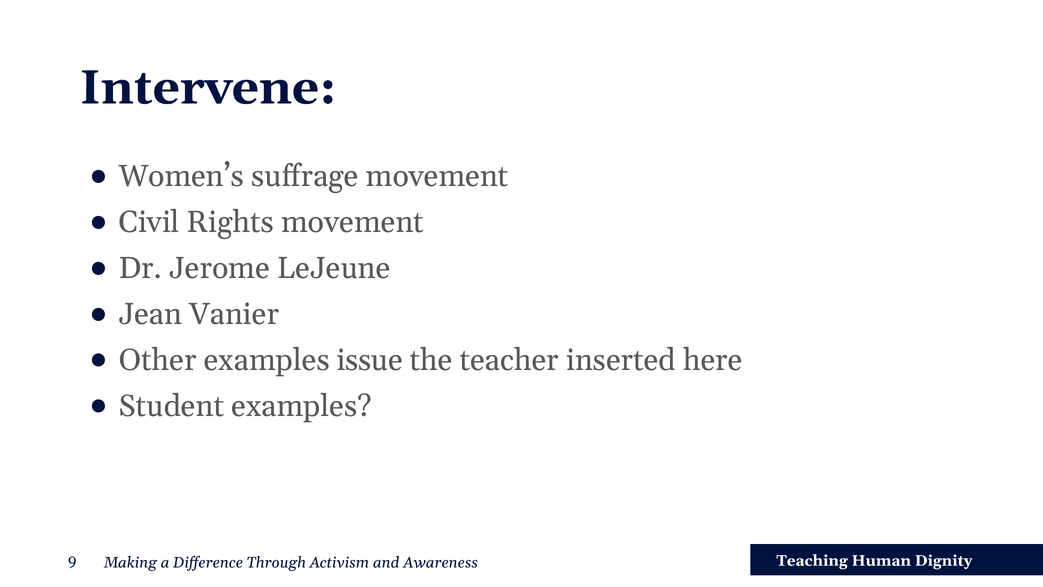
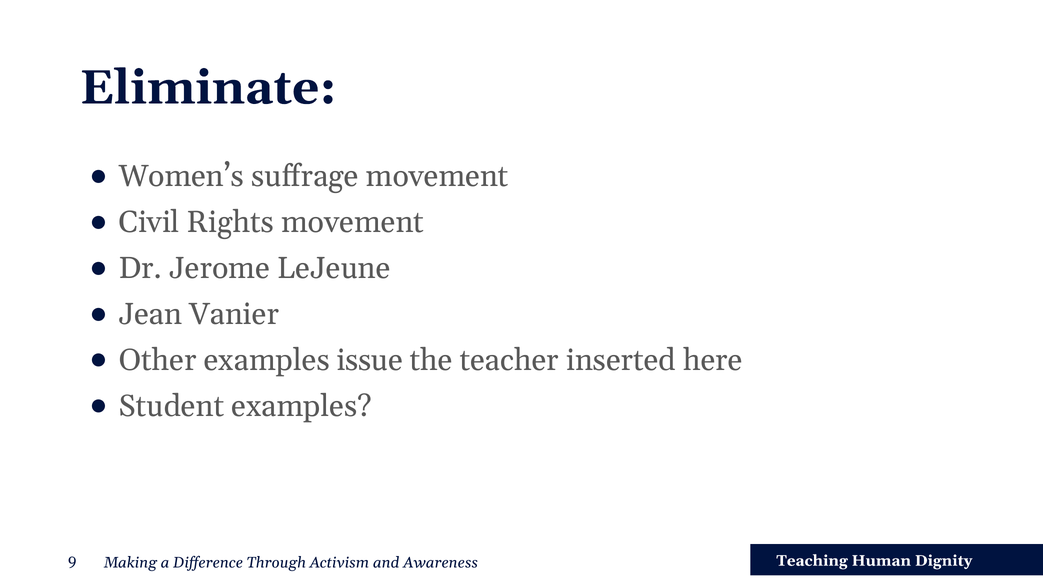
Intervene: Intervene -> Eliminate
